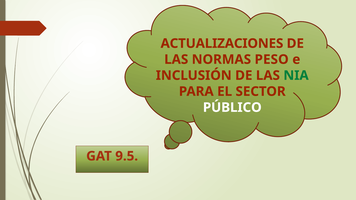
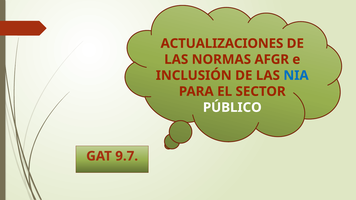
PESO: PESO -> AFGR
NIA colour: green -> blue
9.5: 9.5 -> 9.7
